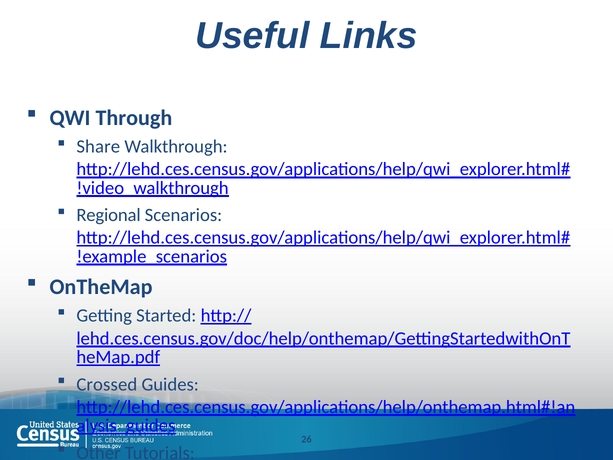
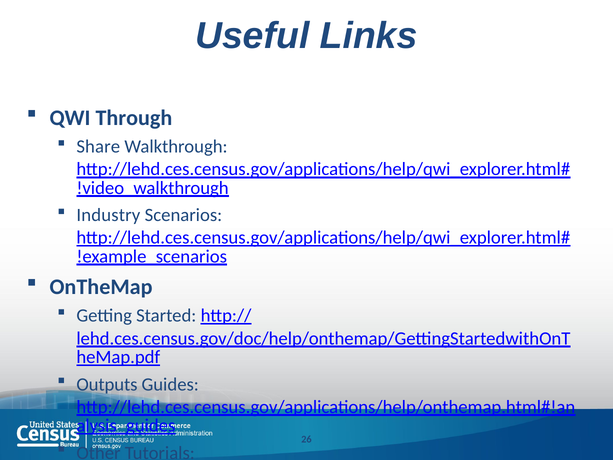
Regional: Regional -> Industry
Crossed: Crossed -> Outputs
